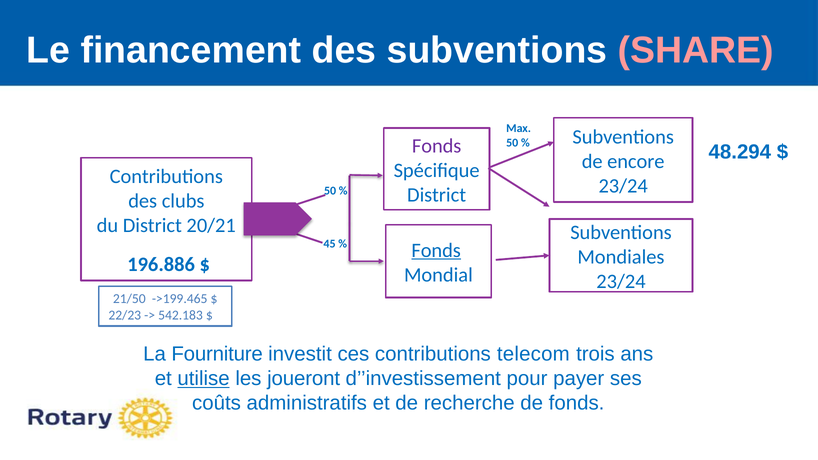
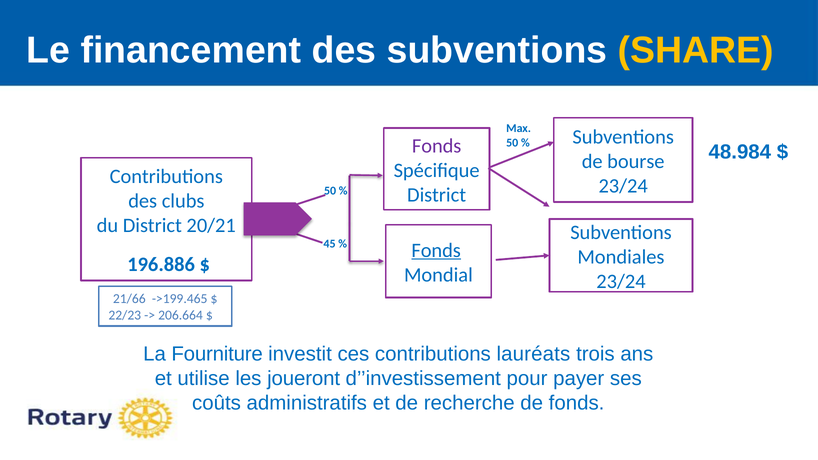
SHARE colour: pink -> yellow
48.294: 48.294 -> 48.984
encore: encore -> bourse
21/50: 21/50 -> 21/66
542.183: 542.183 -> 206.664
telecom: telecom -> lauréats
utilise underline: present -> none
